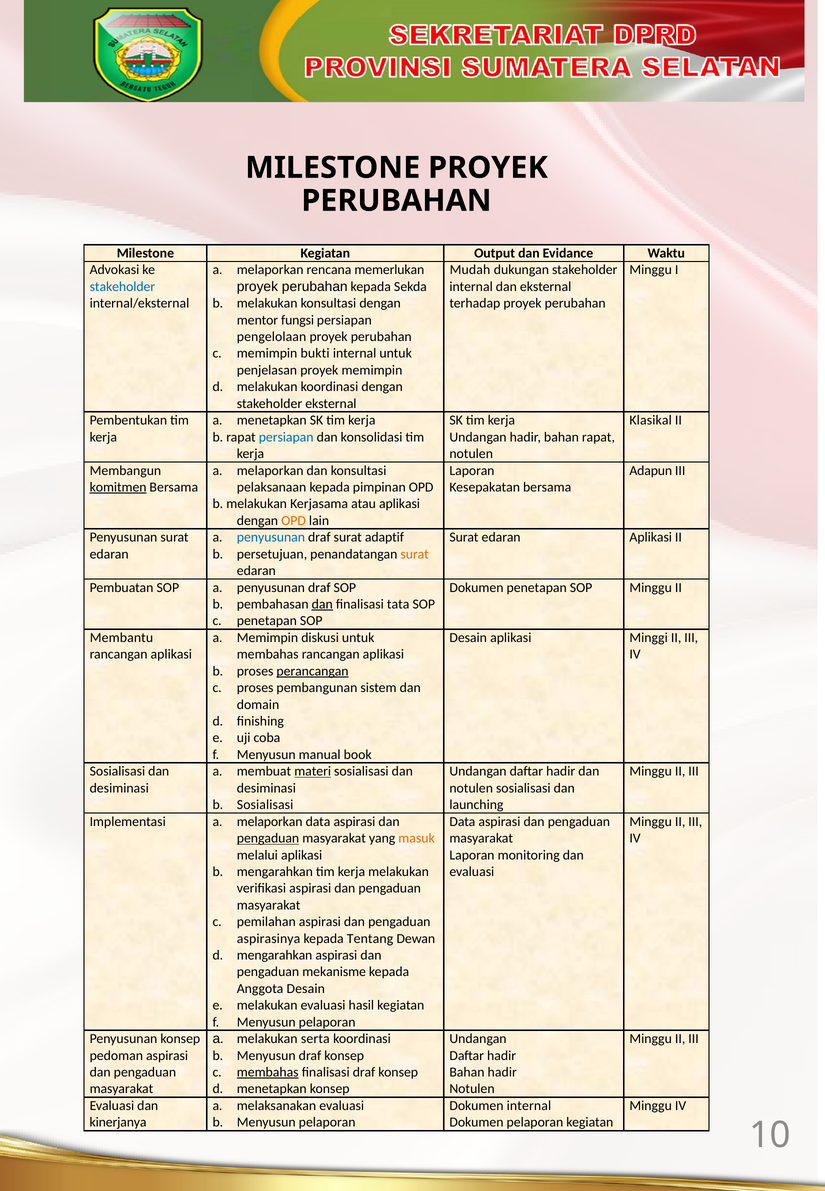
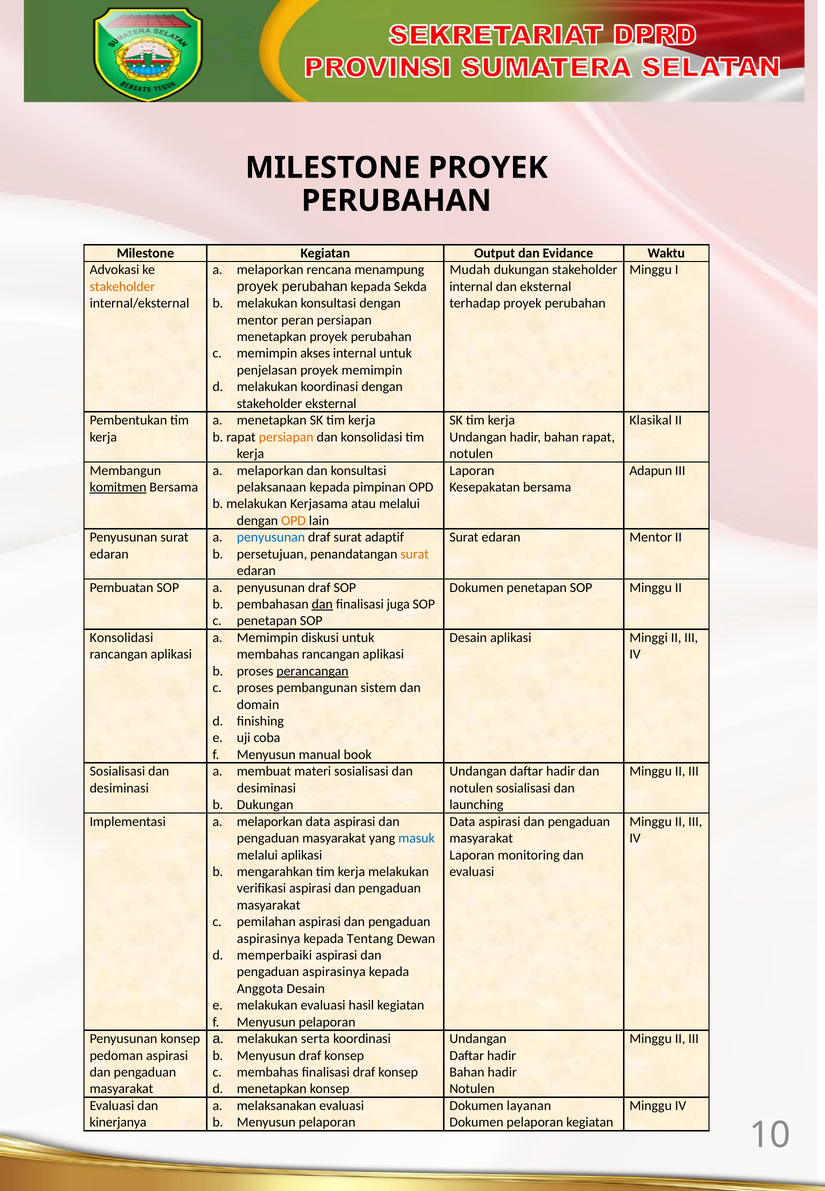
memerlukan: memerlukan -> menampung
stakeholder at (122, 287) colour: blue -> orange
fungsi: fungsi -> peran
pengelolaan at (272, 337): pengelolaan -> menetapkan
bukti: bukti -> akses
persiapan at (286, 437) colour: blue -> orange
atau aplikasi: aplikasi -> melalui
edaran Aplikasi: Aplikasi -> Mentor
tata: tata -> juga
Membantu at (121, 638): Membantu -> Konsolidasi
materi underline: present -> none
b Sosialisasi: Sosialisasi -> Dukungan
pengaduan at (268, 839) underline: present -> none
masuk colour: orange -> blue
d mengarahkan: mengarahkan -> memperbaiki
mekanisme at (334, 972): mekanisme -> aspirasinya
membahas at (268, 1073) underline: present -> none
Dokumen internal: internal -> layanan
